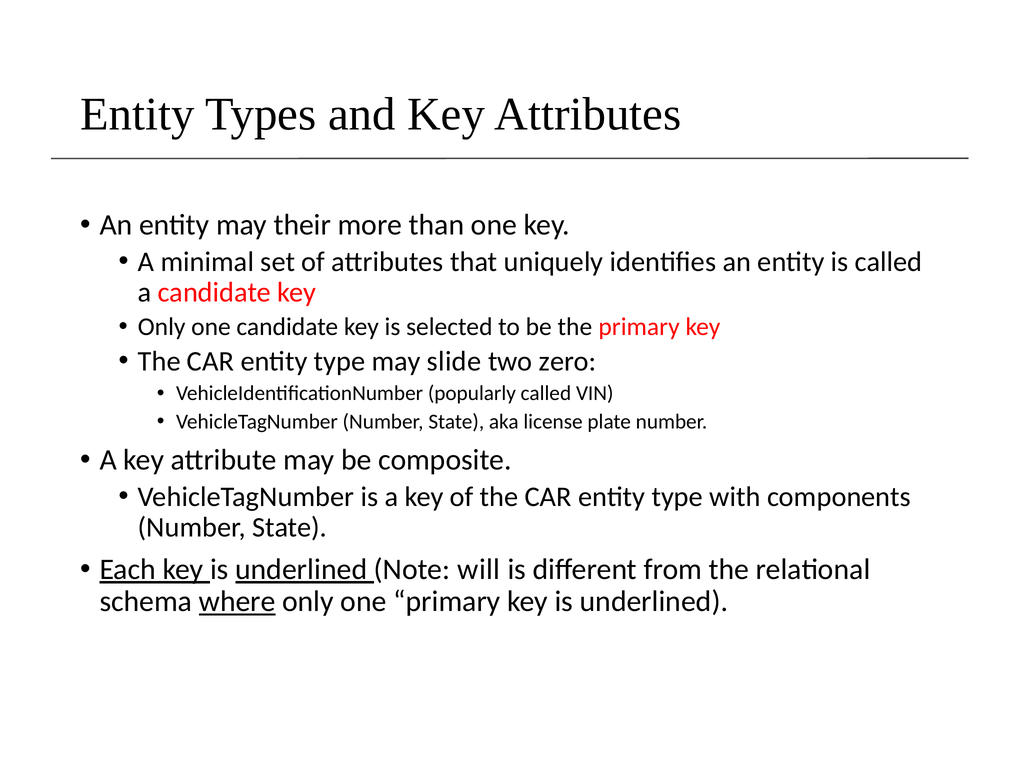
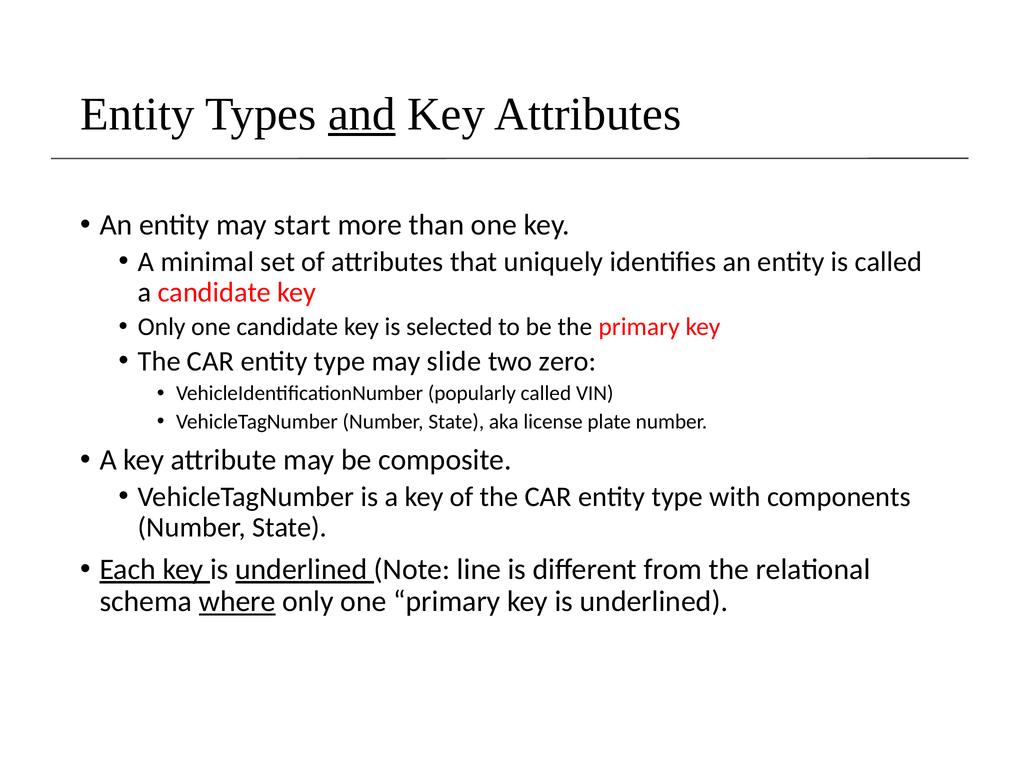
and underline: none -> present
their: their -> start
will: will -> line
